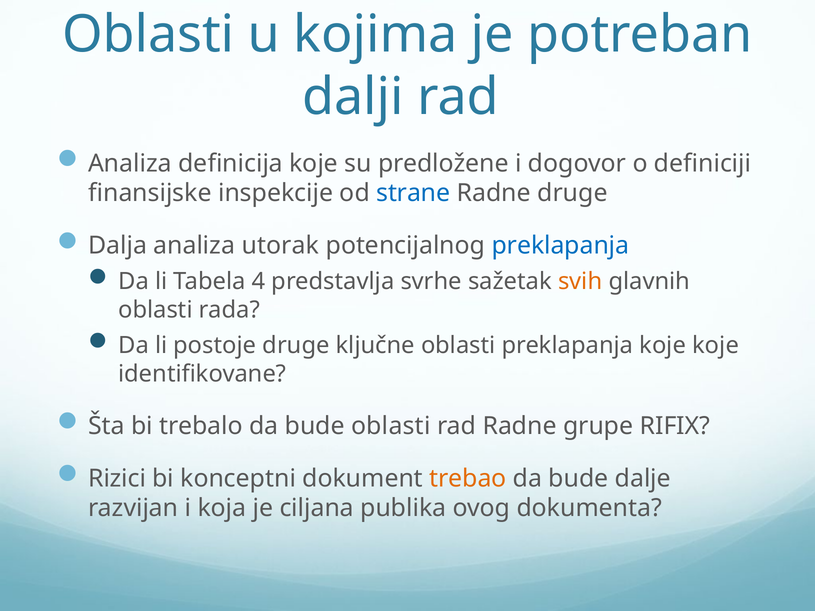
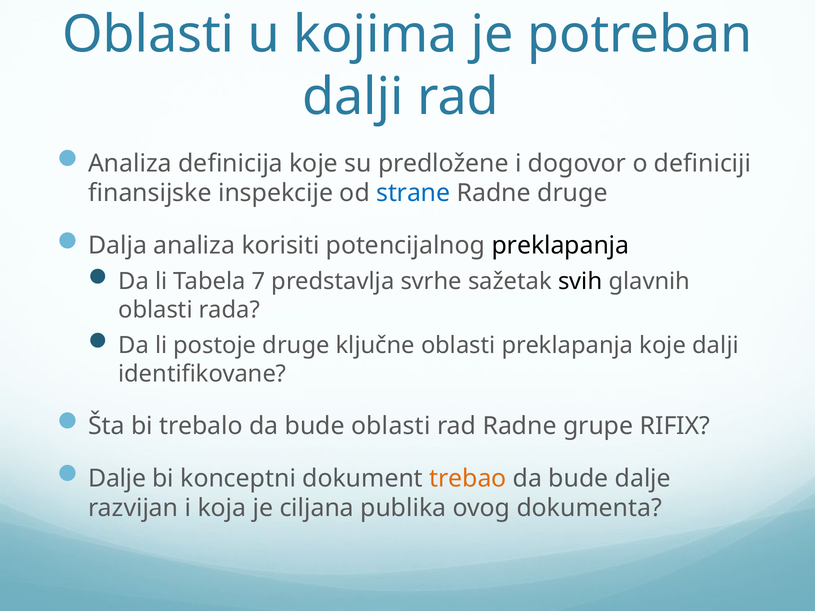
utorak: utorak -> korisiti
preklapanja at (560, 246) colour: blue -> black
4: 4 -> 7
svih colour: orange -> black
koje koje: koje -> dalji
Rizici at (117, 479): Rizici -> Dalje
